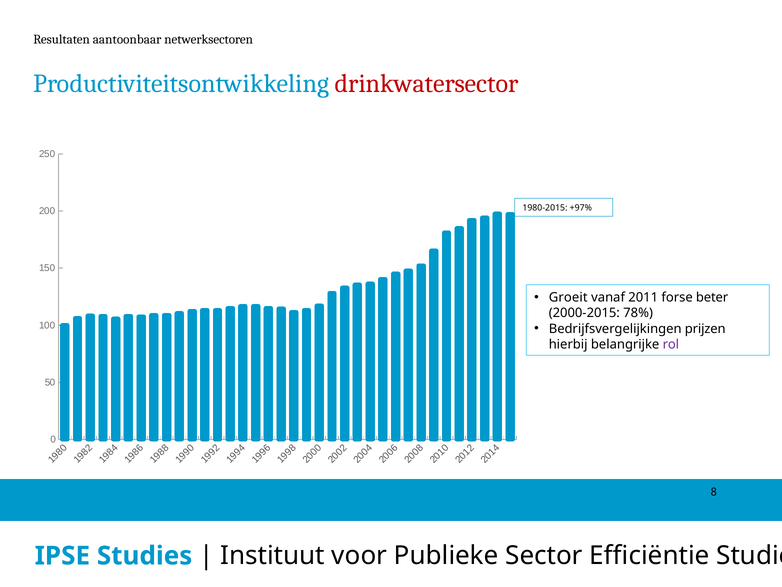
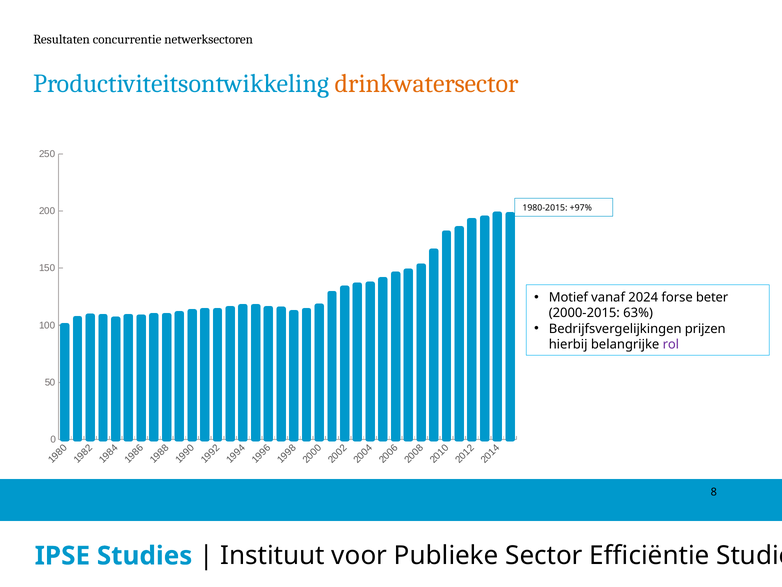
aantoonbaar: aantoonbaar -> concurrentie
drinkwatersector colour: red -> orange
Groeit: Groeit -> Motief
2011: 2011 -> 2024
78%: 78% -> 63%
